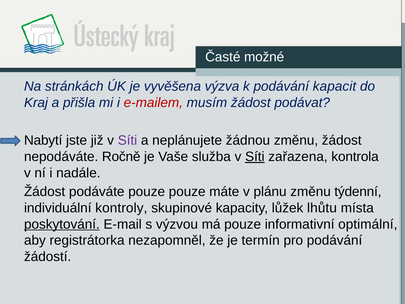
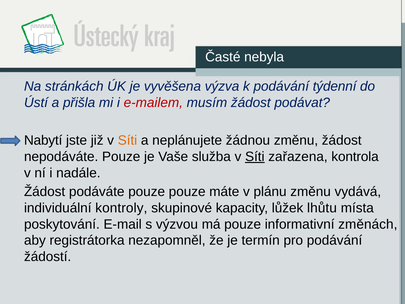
možné: možné -> nebyla
kapacit: kapacit -> týdenní
Kraj: Kraj -> Ústí
Síti at (127, 140) colour: purple -> orange
nepodáváte Ročně: Ročně -> Pouze
týdenní: týdenní -> vydává
poskytování underline: present -> none
optimální: optimální -> změnách
